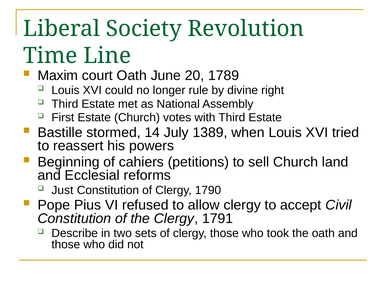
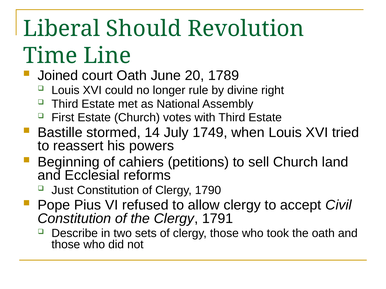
Society: Society -> Should
Maxim: Maxim -> Joined
1389: 1389 -> 1749
